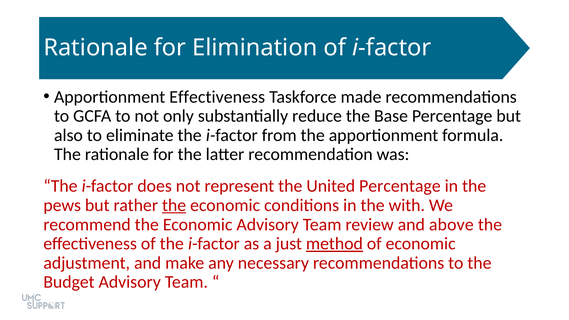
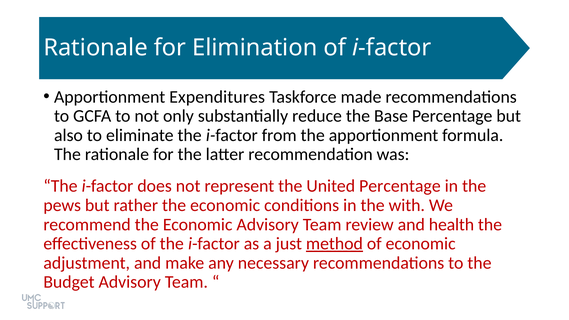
Apportionment Effectiveness: Effectiveness -> Expenditures
the at (174, 205) underline: present -> none
above: above -> health
